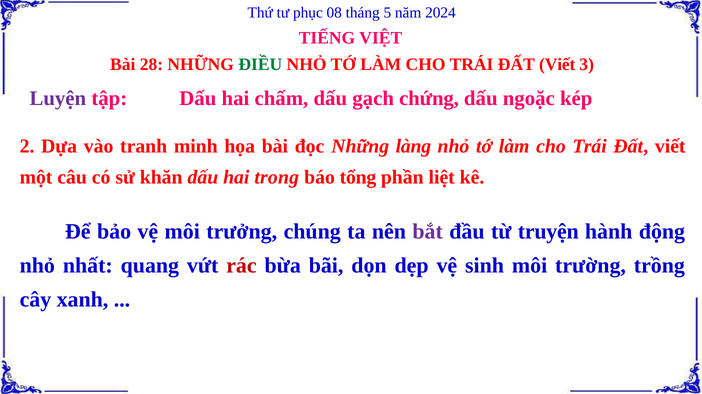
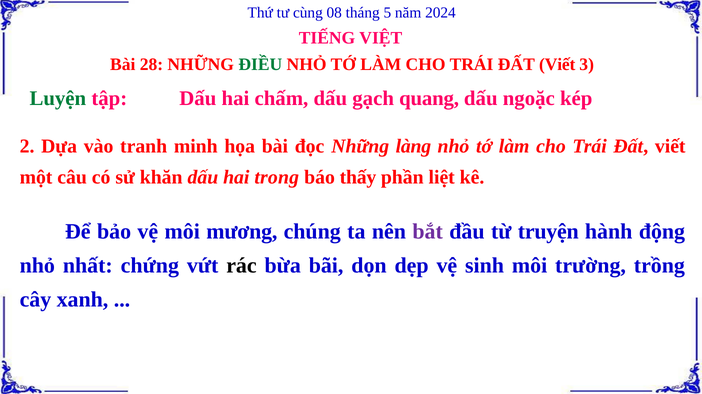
phục: phục -> cùng
Luyện colour: purple -> green
chứng: chứng -> quang
tổng: tổng -> thấy
trưởng: trưởng -> mương
quang: quang -> chứng
rác colour: red -> black
